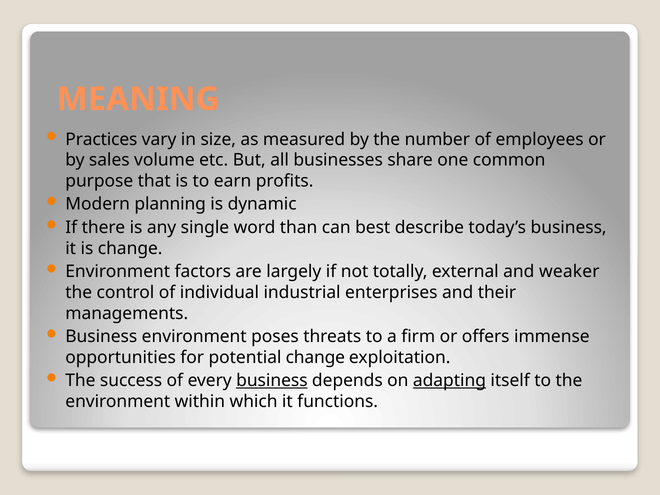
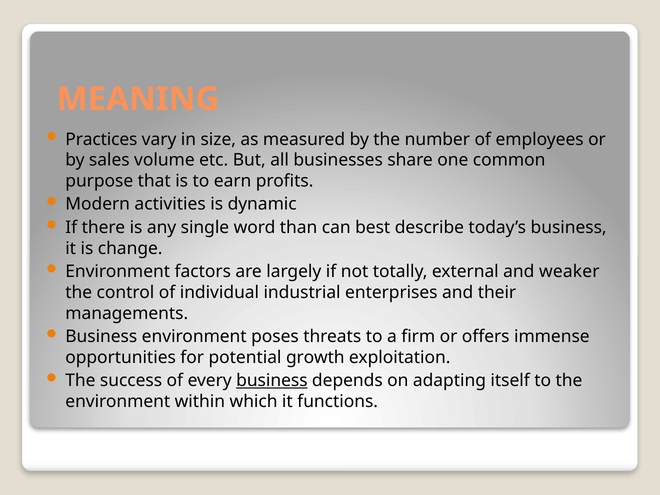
planning: planning -> activities
potential change: change -> growth
adapting underline: present -> none
